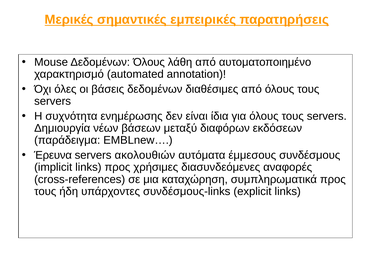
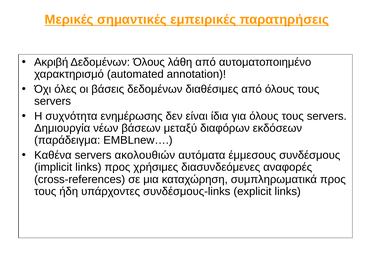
Mouse: Mouse -> Ακριβή
Έρευνα: Έρευνα -> Καθένα
